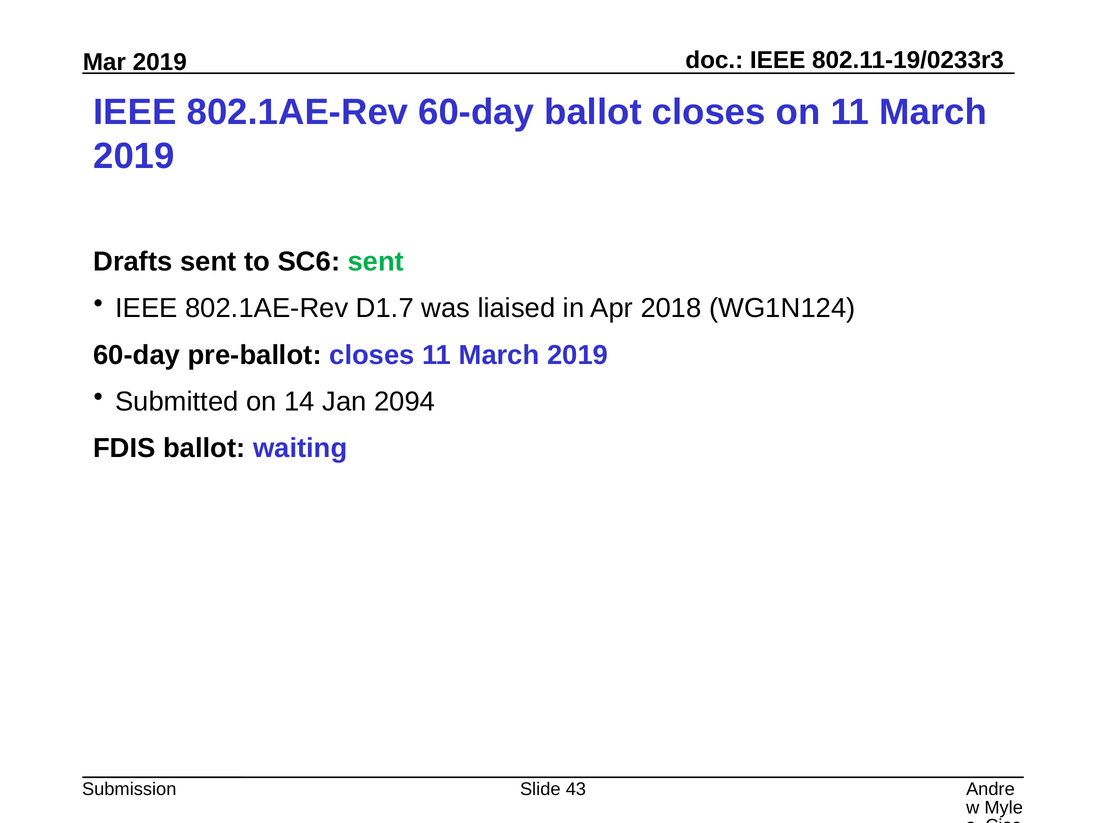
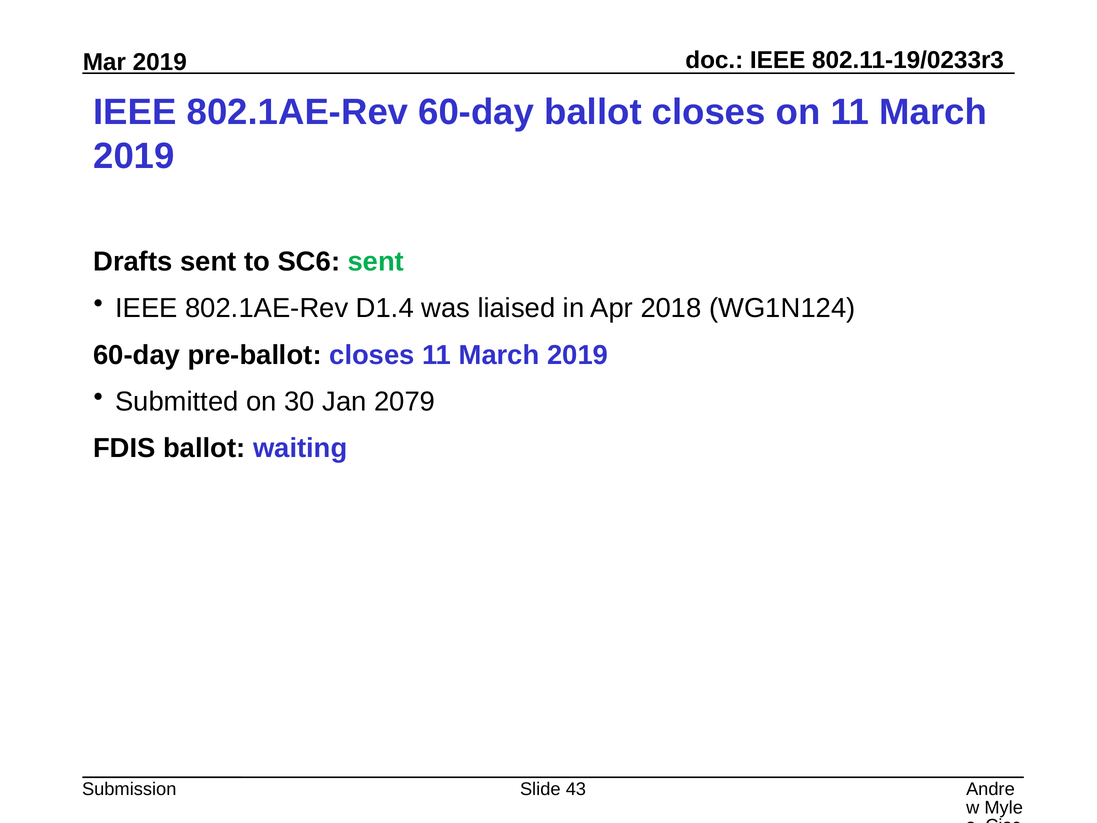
D1.7: D1.7 -> D1.4
14: 14 -> 30
2094: 2094 -> 2079
